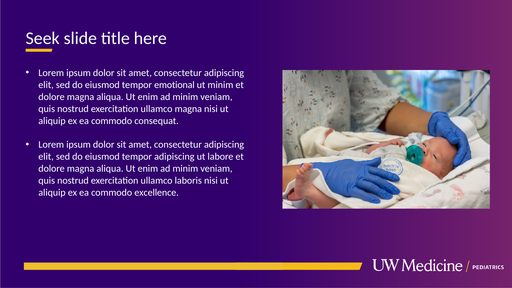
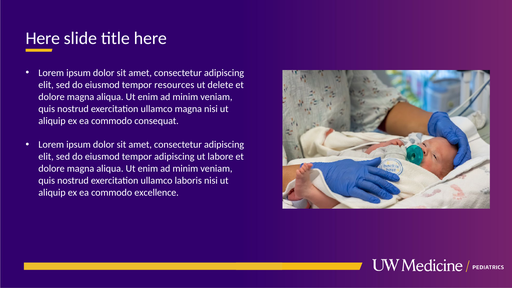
Seek at (43, 38): Seek -> Here
emotional: emotional -> resources
ut minim: minim -> delete
